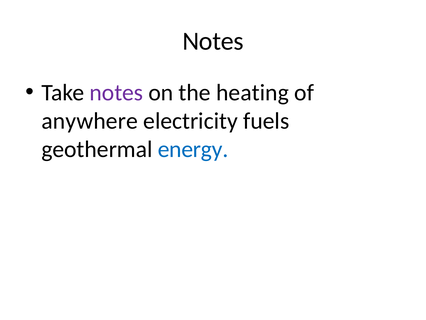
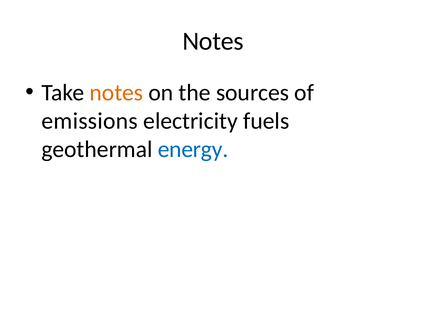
notes at (116, 93) colour: purple -> orange
heating: heating -> sources
anywhere: anywhere -> emissions
